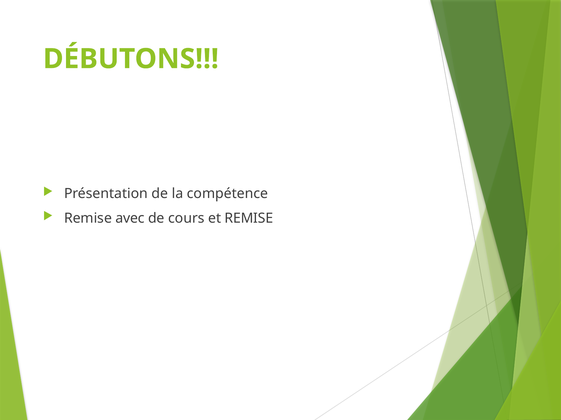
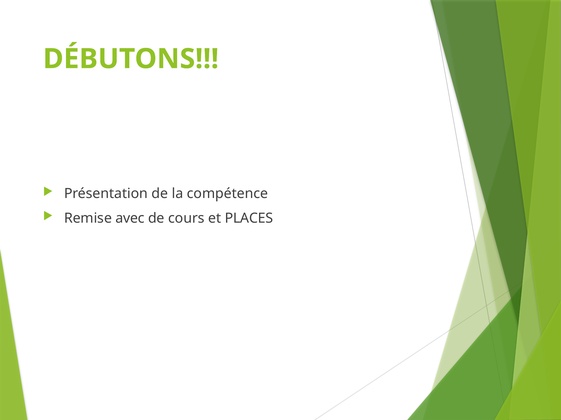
et REMISE: REMISE -> PLACES
